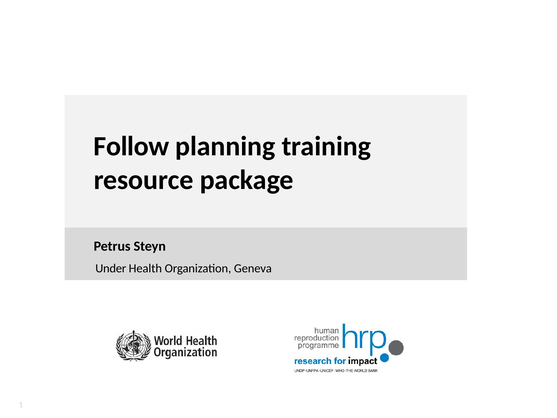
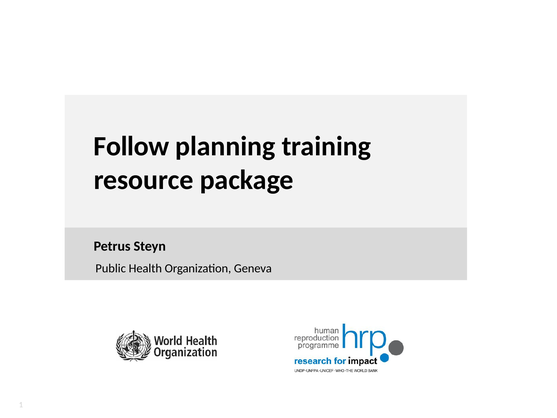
Under: Under -> Public
